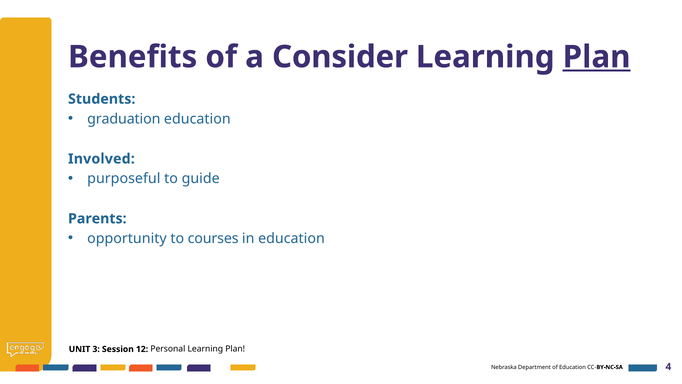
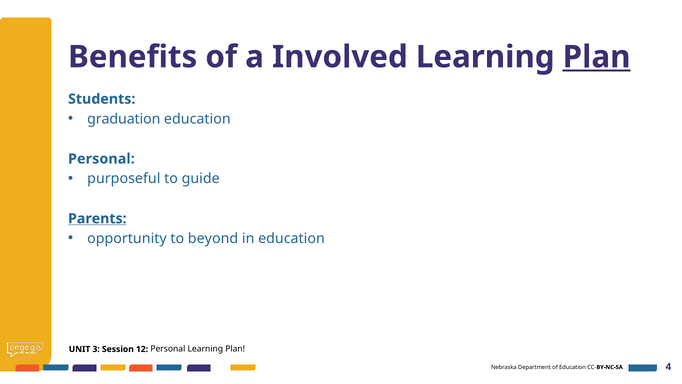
Consider: Consider -> Involved
Involved at (101, 159): Involved -> Personal
Parents underline: none -> present
courses: courses -> beyond
